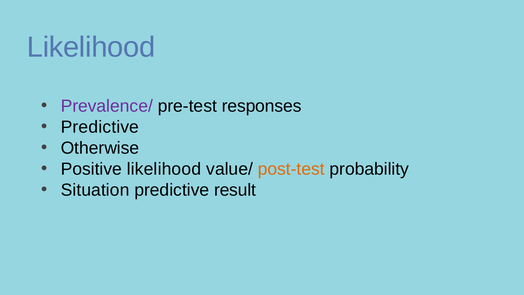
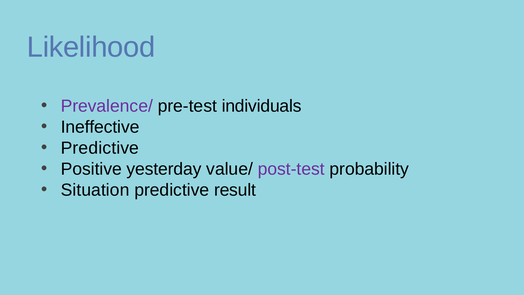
responses: responses -> individuals
Predictive at (100, 127): Predictive -> Ineffective
Otherwise at (100, 148): Otherwise -> Predictive
Positive likelihood: likelihood -> yesterday
post-test colour: orange -> purple
